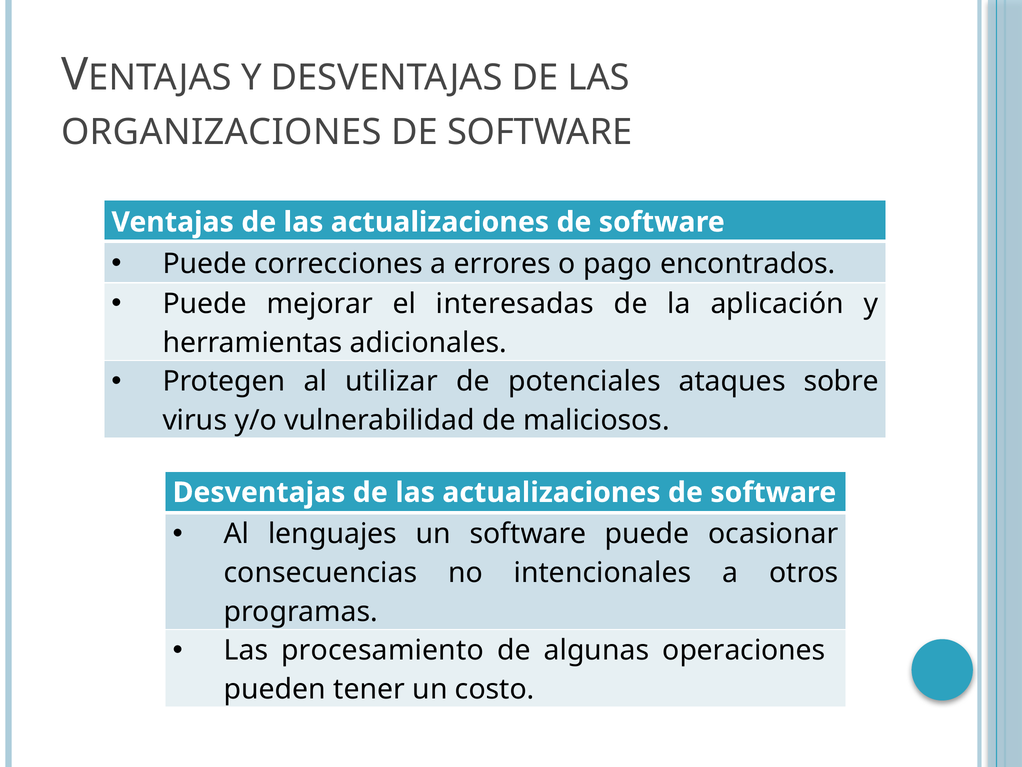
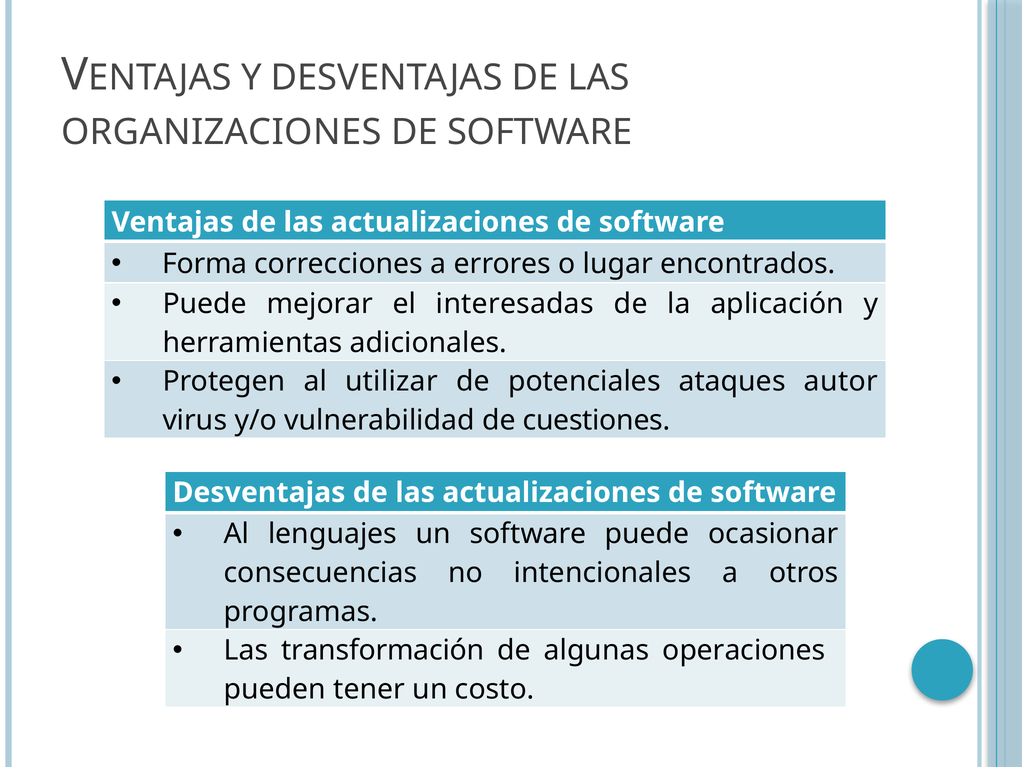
Puede at (205, 263): Puede -> Forma
pago: pago -> lugar
sobre: sobre -> autor
maliciosos: maliciosos -> cuestiones
procesamiento: procesamiento -> transformación
